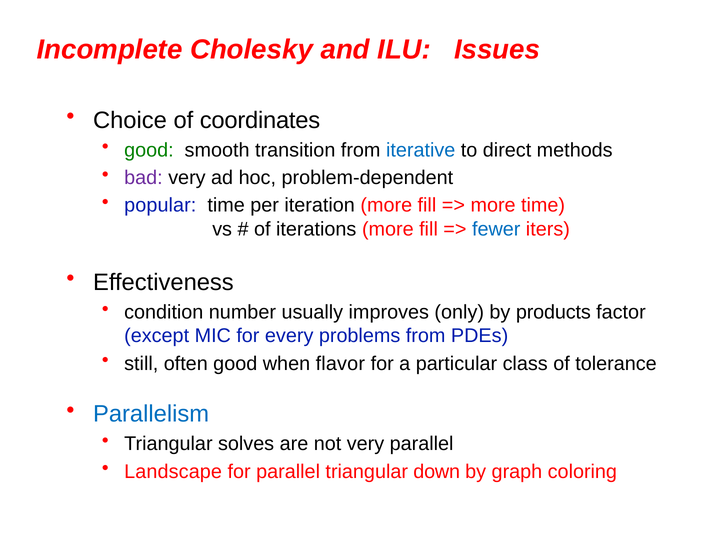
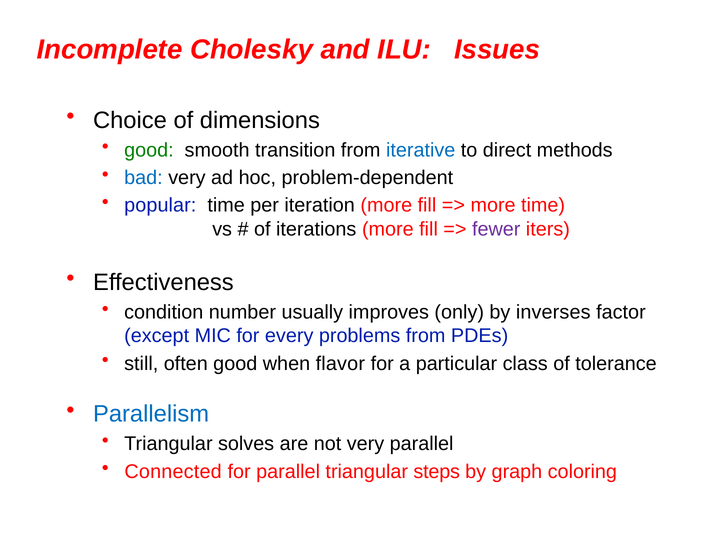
coordinates: coordinates -> dimensions
bad colour: purple -> blue
fewer colour: blue -> purple
products: products -> inverses
Landscape: Landscape -> Connected
down: down -> steps
